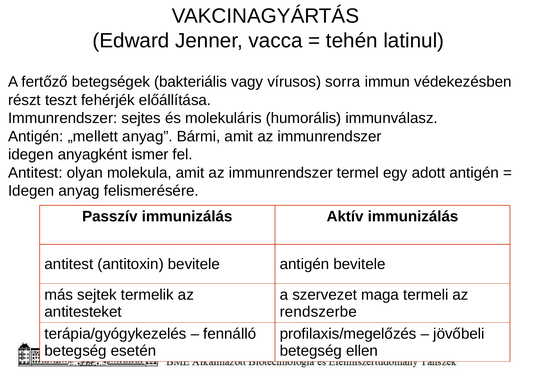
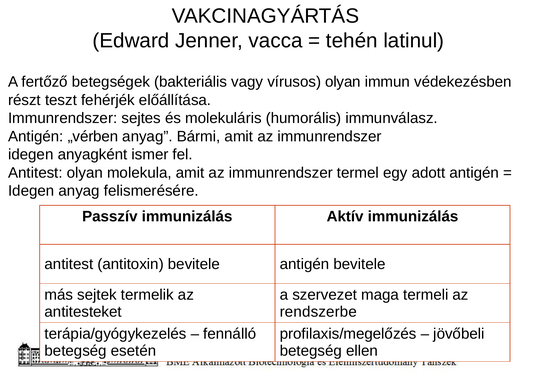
vírusos sorra: sorra -> olyan
„mellett: „mellett -> „vérben
